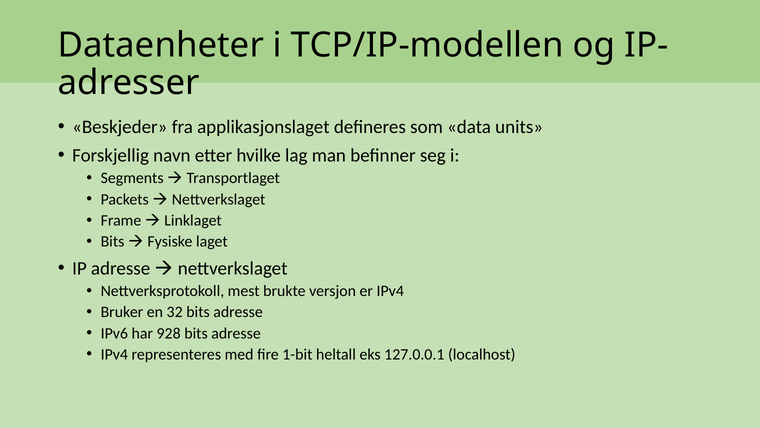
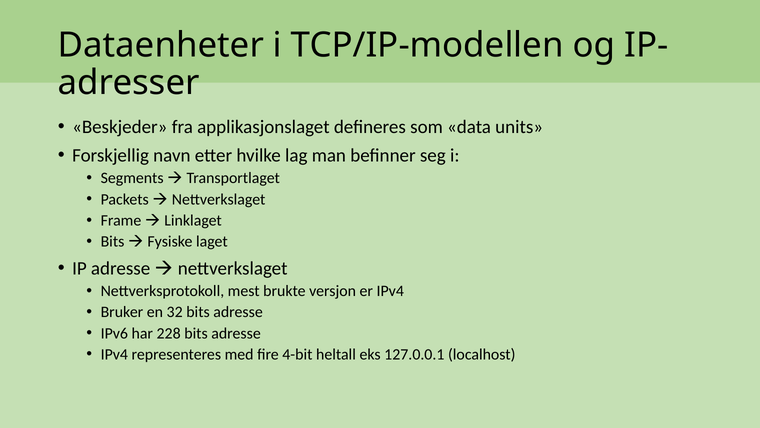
928: 928 -> 228
1-bit: 1-bit -> 4-bit
